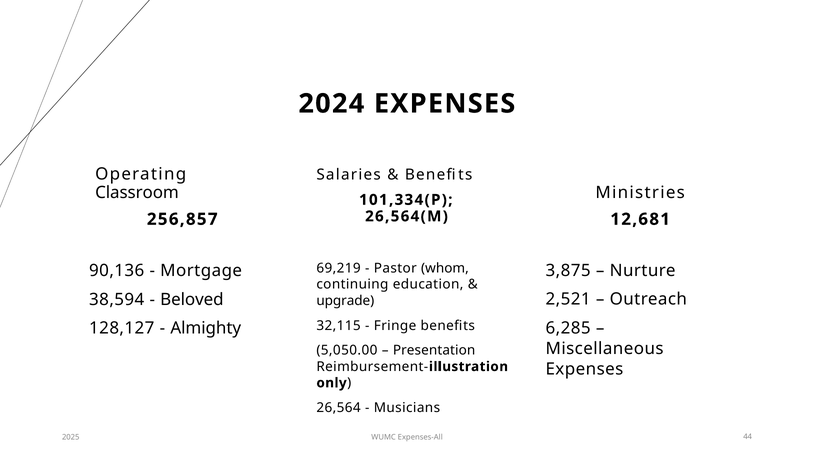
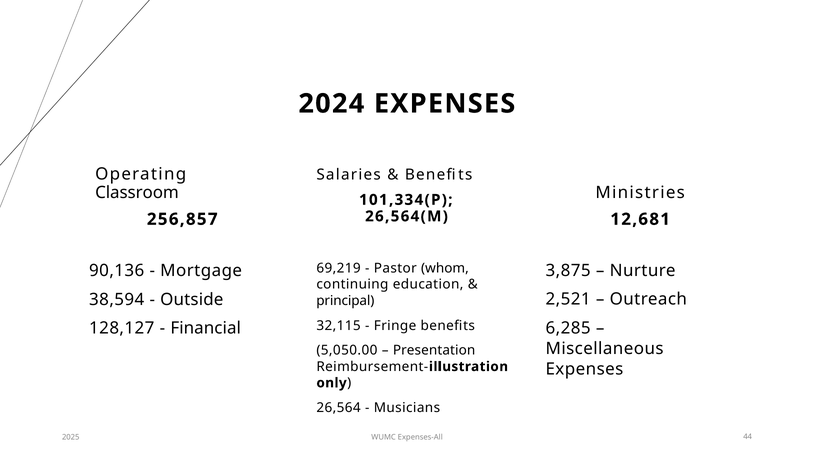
Beloved: Beloved -> Outside
upgrade: upgrade -> principal
Almighty: Almighty -> Financial
